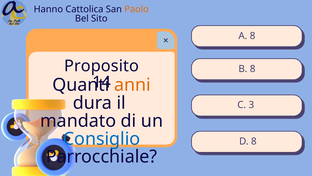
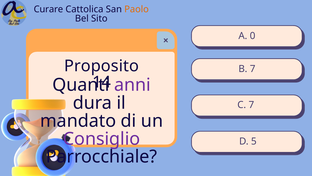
Hanno: Hanno -> Curare
A 8: 8 -> 0
B 8: 8 -> 7
anni colour: orange -> purple
C 3: 3 -> 7
Consiglio colour: blue -> purple
D 8: 8 -> 5
